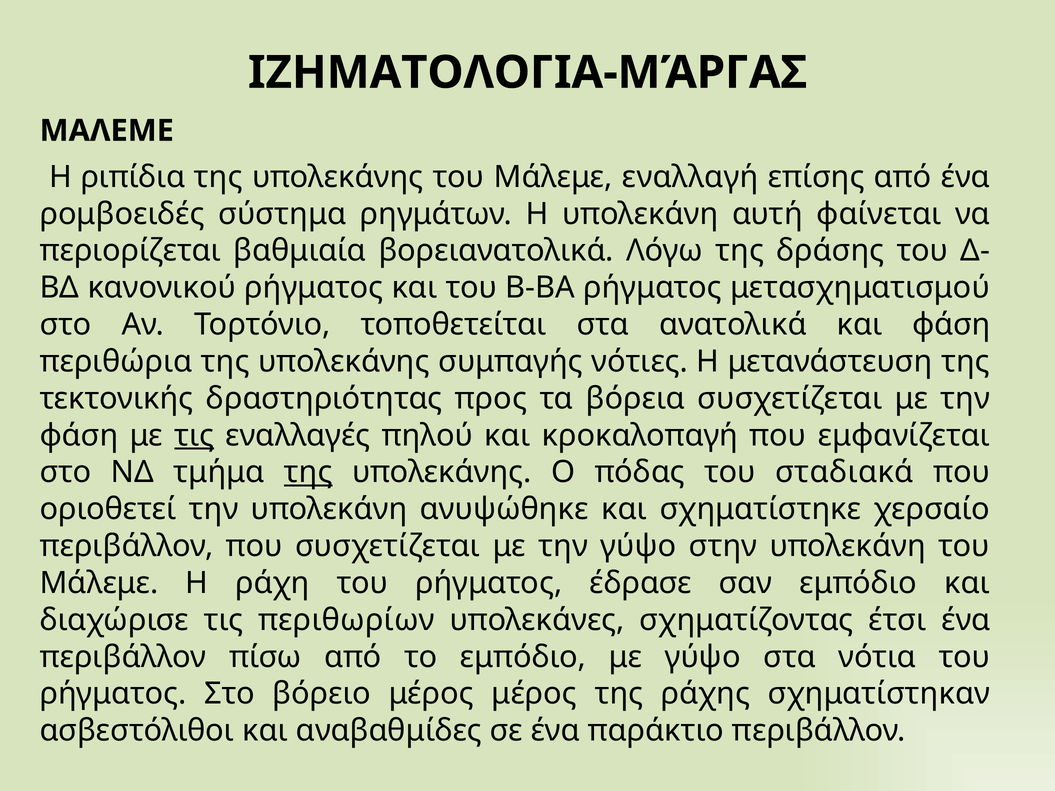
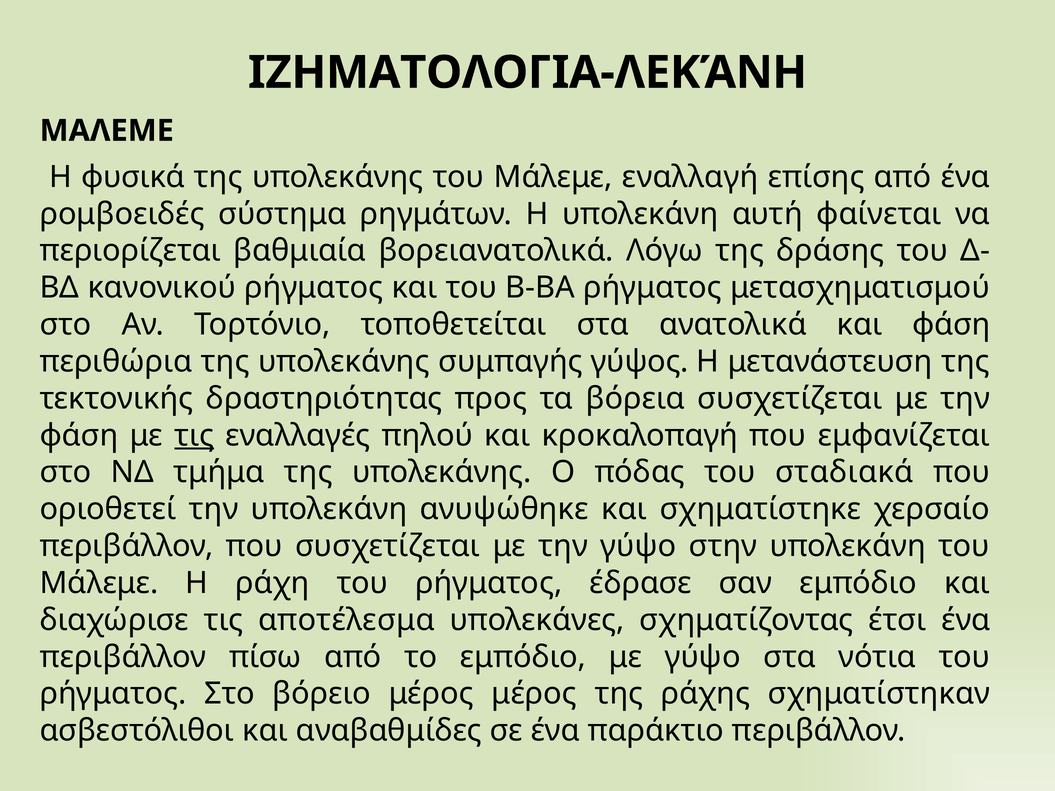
ΙΖΗΜΑΤΟΛΟΓΙΑ-ΜΆΡΓΑΣ: ΙΖΗΜΑΤΟΛΟΓΙΑ-ΜΆΡΓΑΣ -> ΙΖΗΜΑΤΟΛΟΓΙΑ-ΛΕΚΆΝΗ
ριπίδια: ριπίδια -> φυσικά
νότιες: νότιες -> γύψος
της at (308, 472) underline: present -> none
περιθωρίων: περιθωρίων -> αποτέλεσμα
